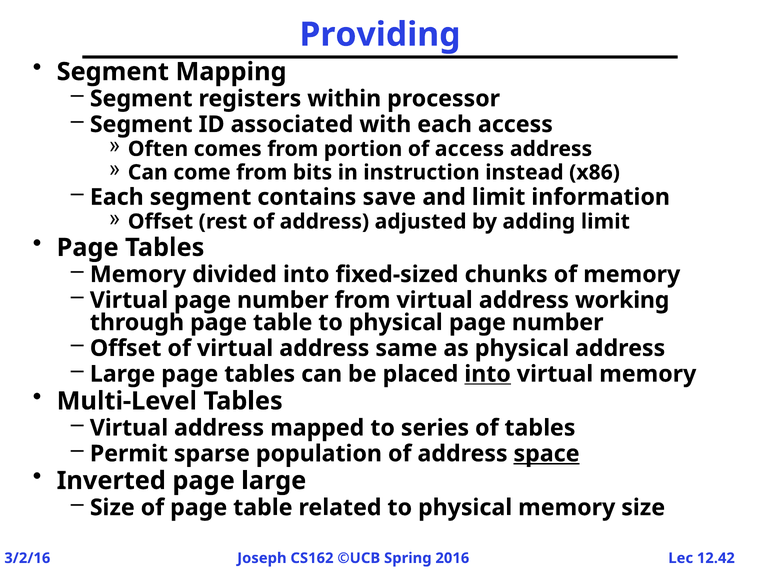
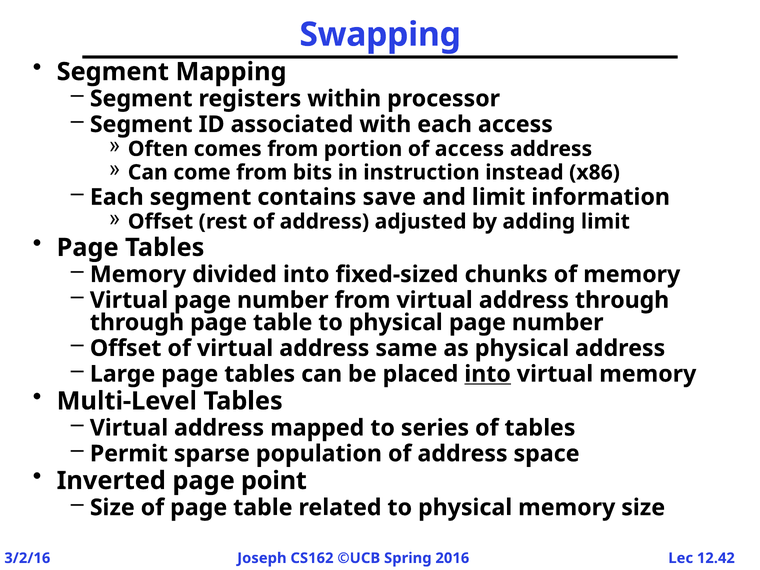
Providing: Providing -> Swapping
address working: working -> through
space underline: present -> none
page large: large -> point
